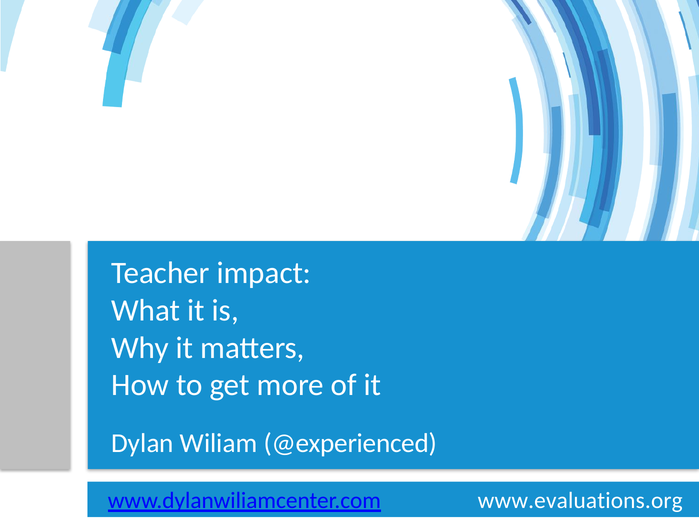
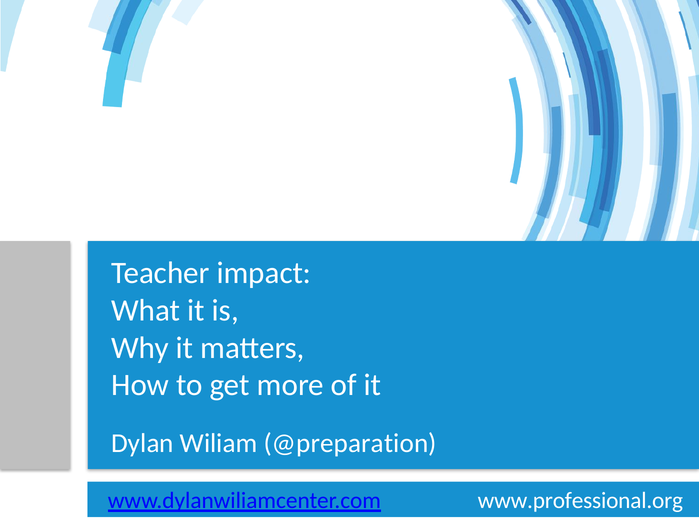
@experienced: @experienced -> @preparation
www.evaluations.org: www.evaluations.org -> www.professional.org
